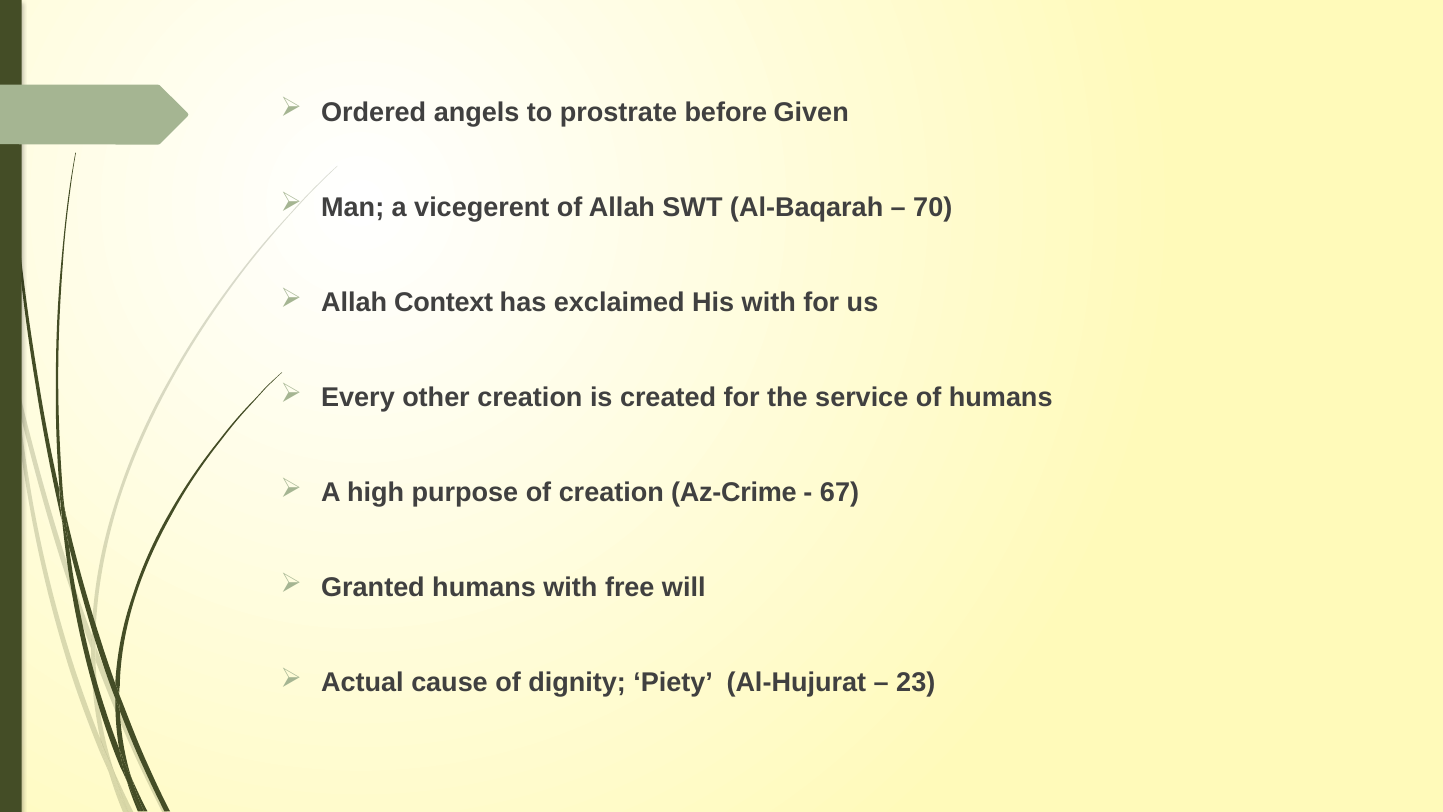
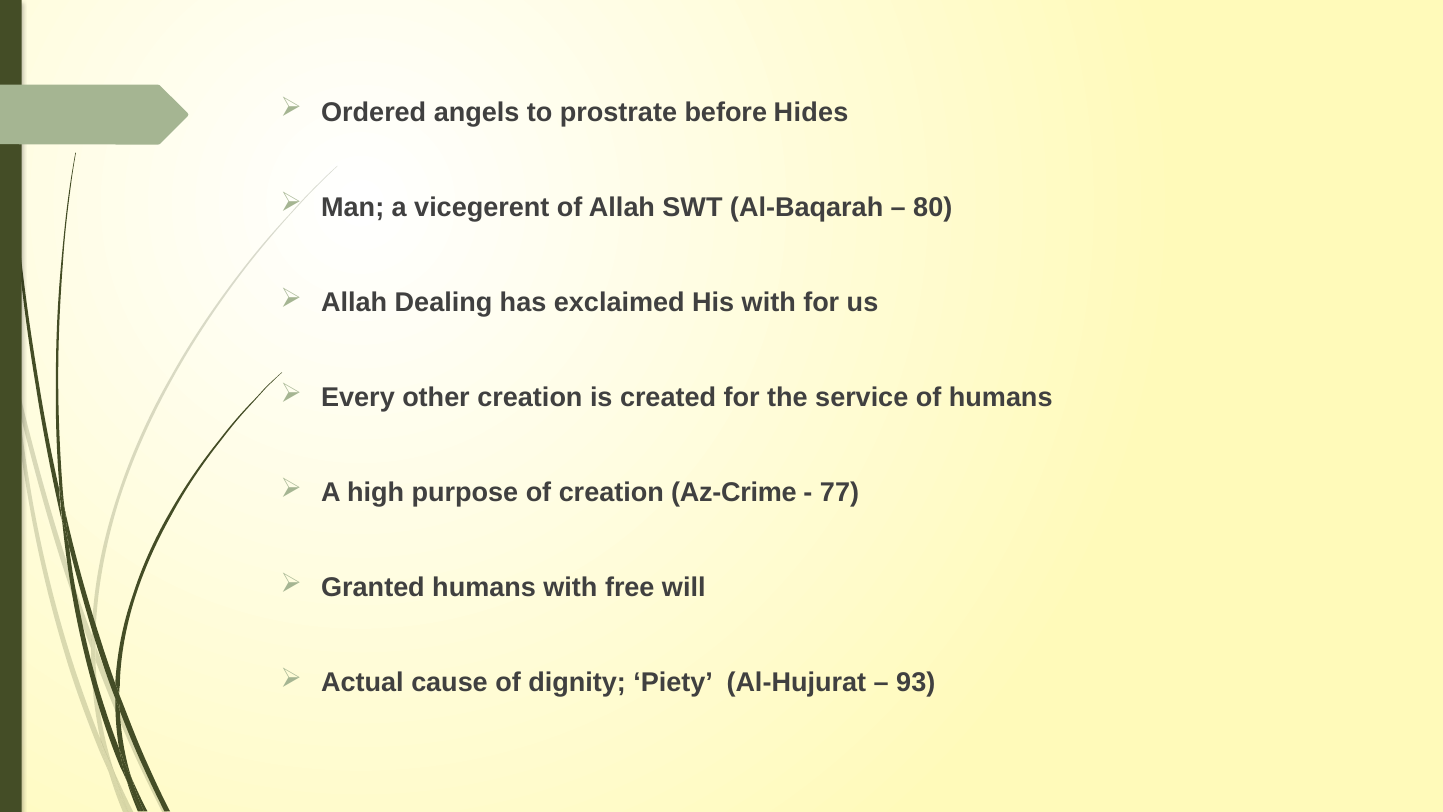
Given: Given -> Hides
70: 70 -> 80
Context: Context -> Dealing
67: 67 -> 77
23: 23 -> 93
